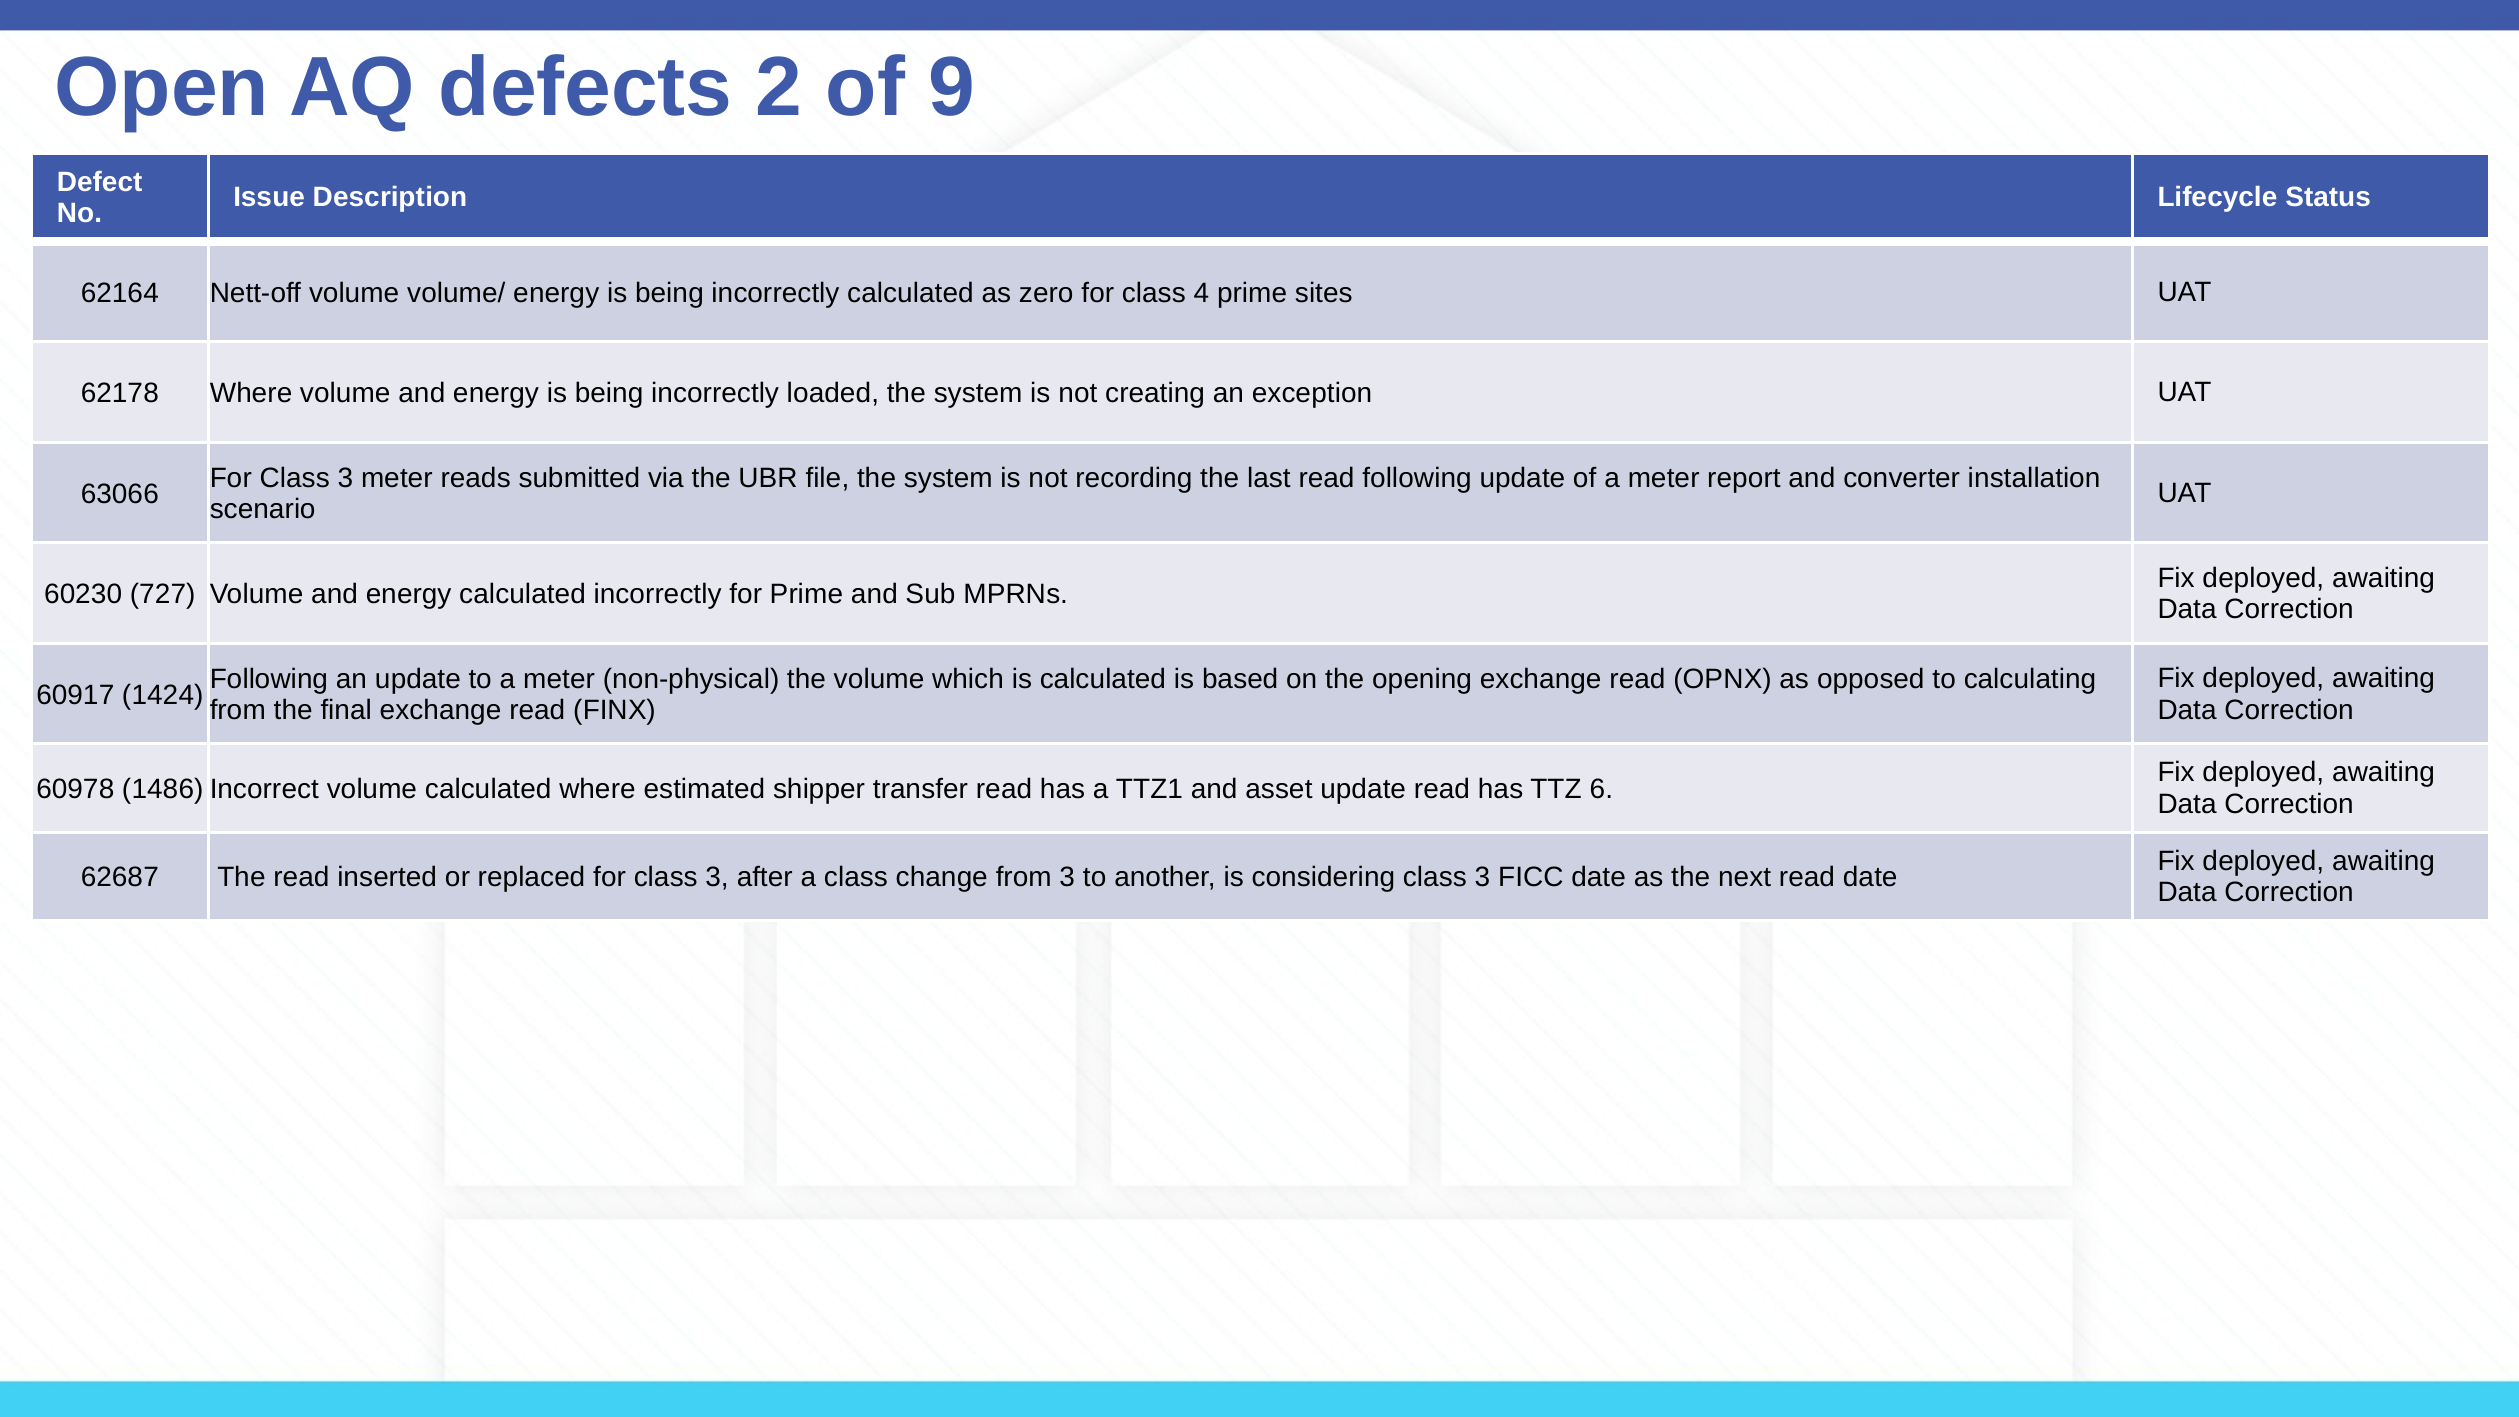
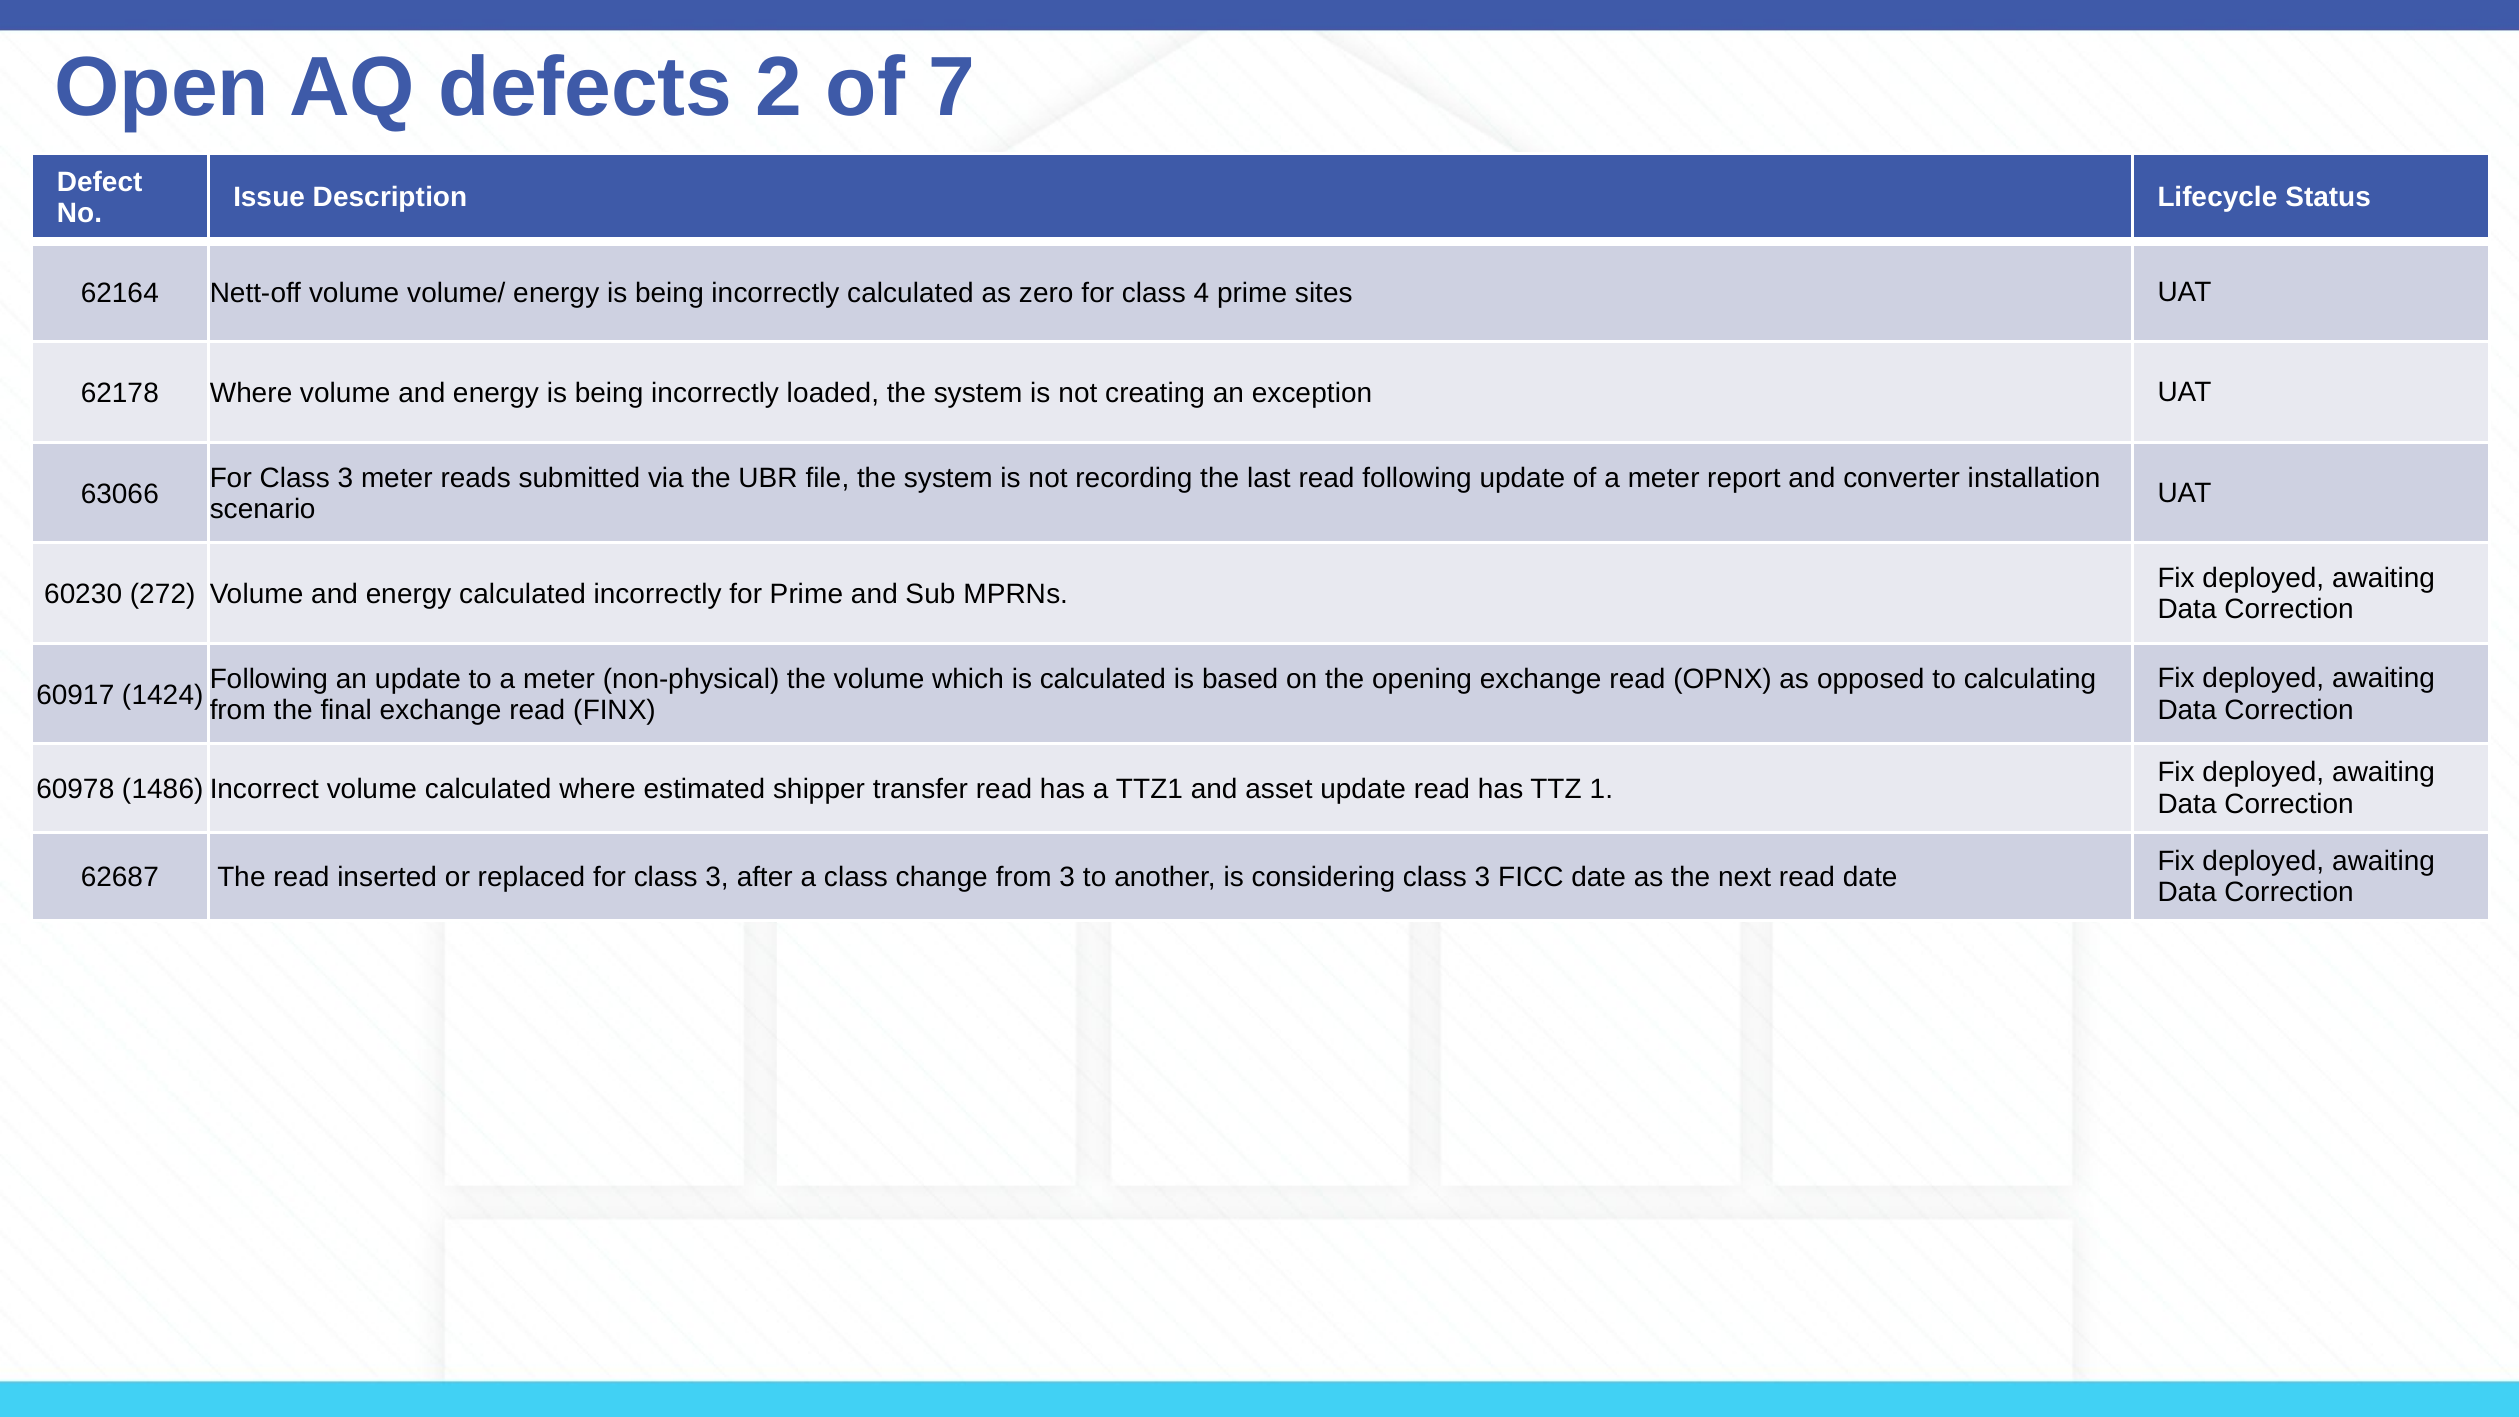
9: 9 -> 7
727: 727 -> 272
6: 6 -> 1
